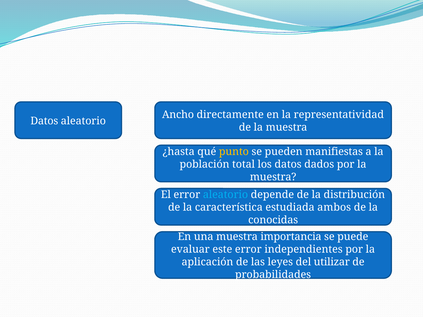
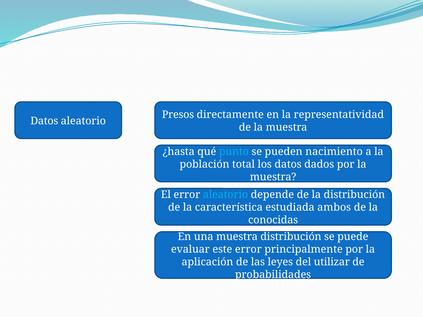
Ancho: Ancho -> Presos
punto colour: yellow -> light blue
manifiestas: manifiestas -> nacimiento
muestra importancia: importancia -> distribución
independientes: independientes -> principalmente
